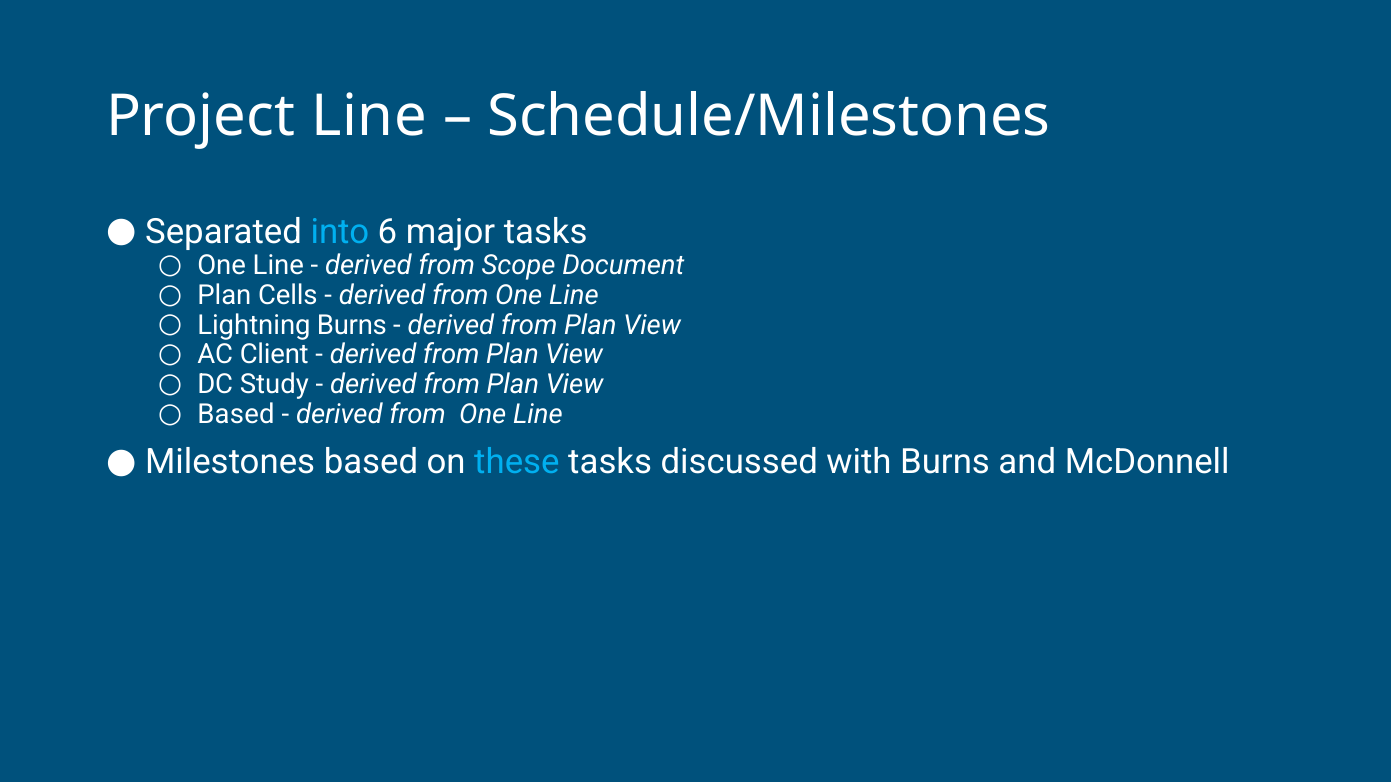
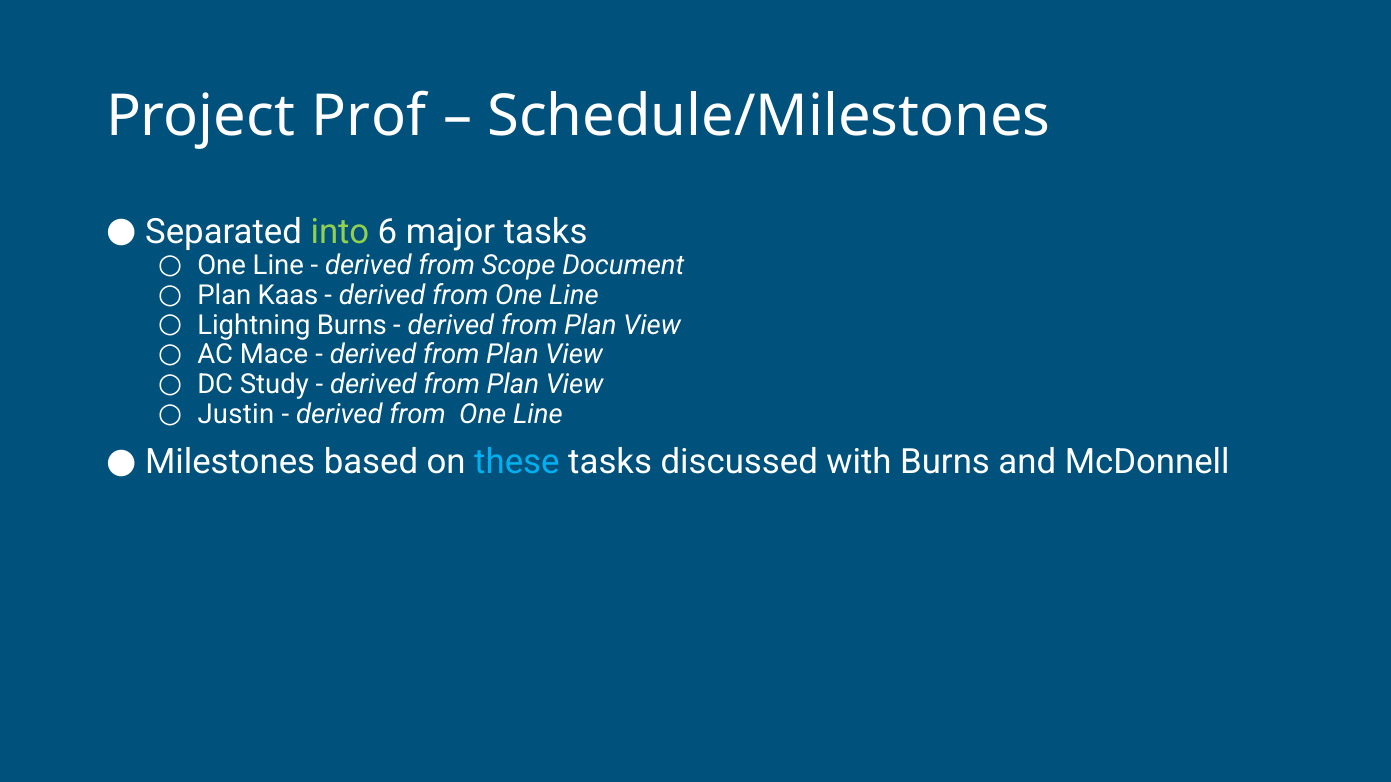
Project Line: Line -> Prof
into colour: light blue -> light green
Cells: Cells -> Kaas
Client: Client -> Mace
Based at (236, 414): Based -> Justin
